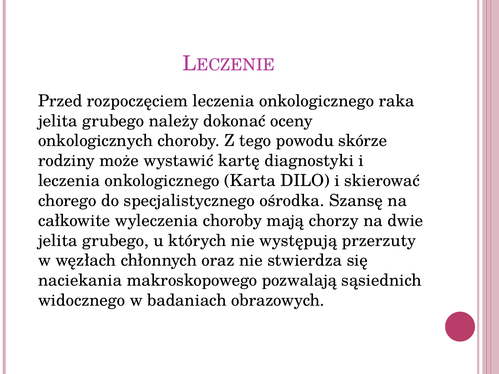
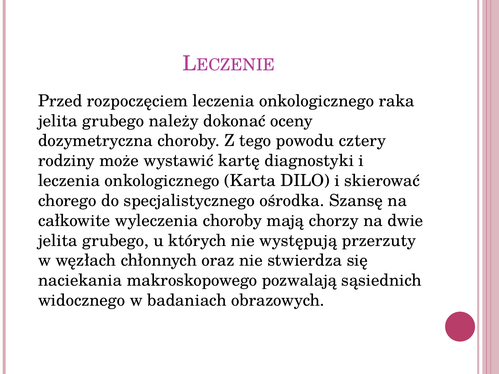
onkologicznych: onkologicznych -> dozymetryczna
skórze: skórze -> cztery
